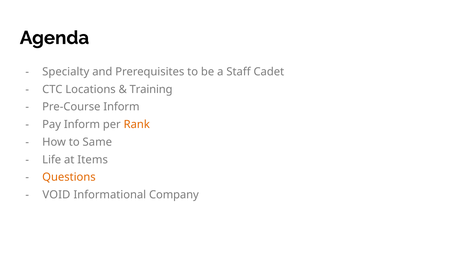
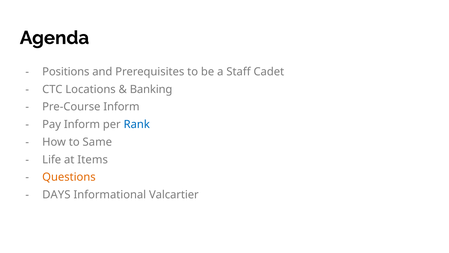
Specialty: Specialty -> Positions
Training: Training -> Banking
Rank colour: orange -> blue
VOID: VOID -> DAYS
Company: Company -> Valcartier
